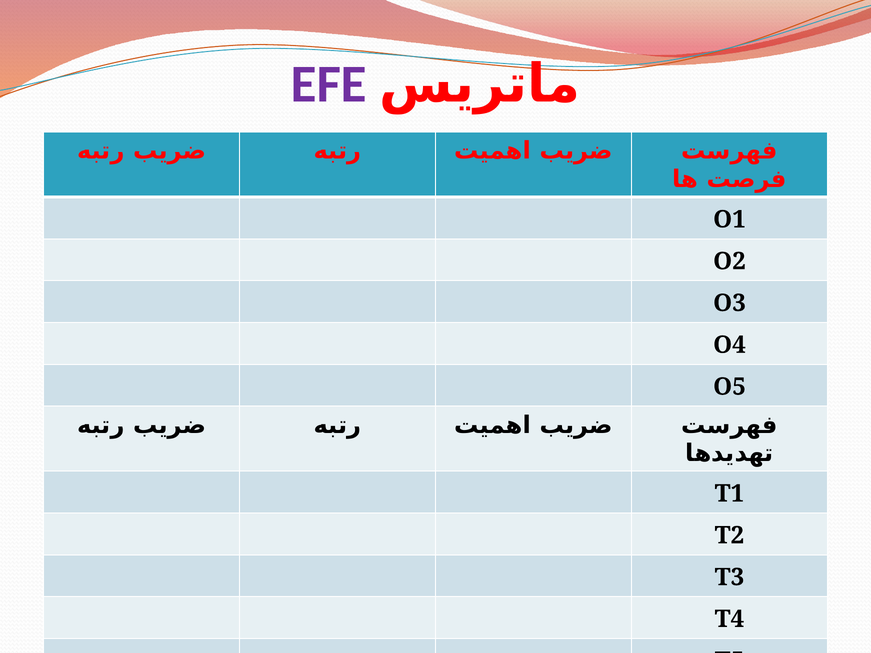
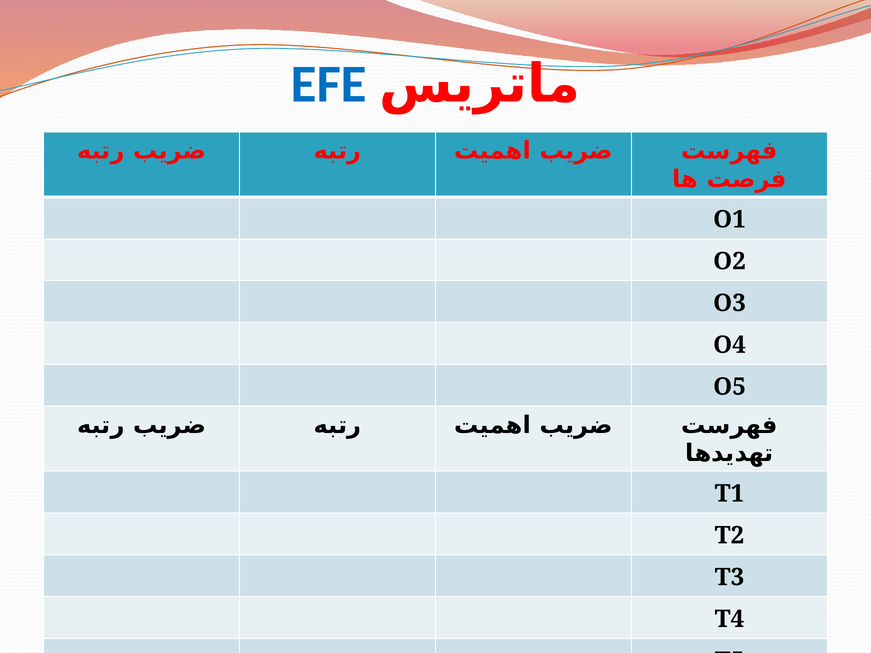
EFE colour: purple -> blue
